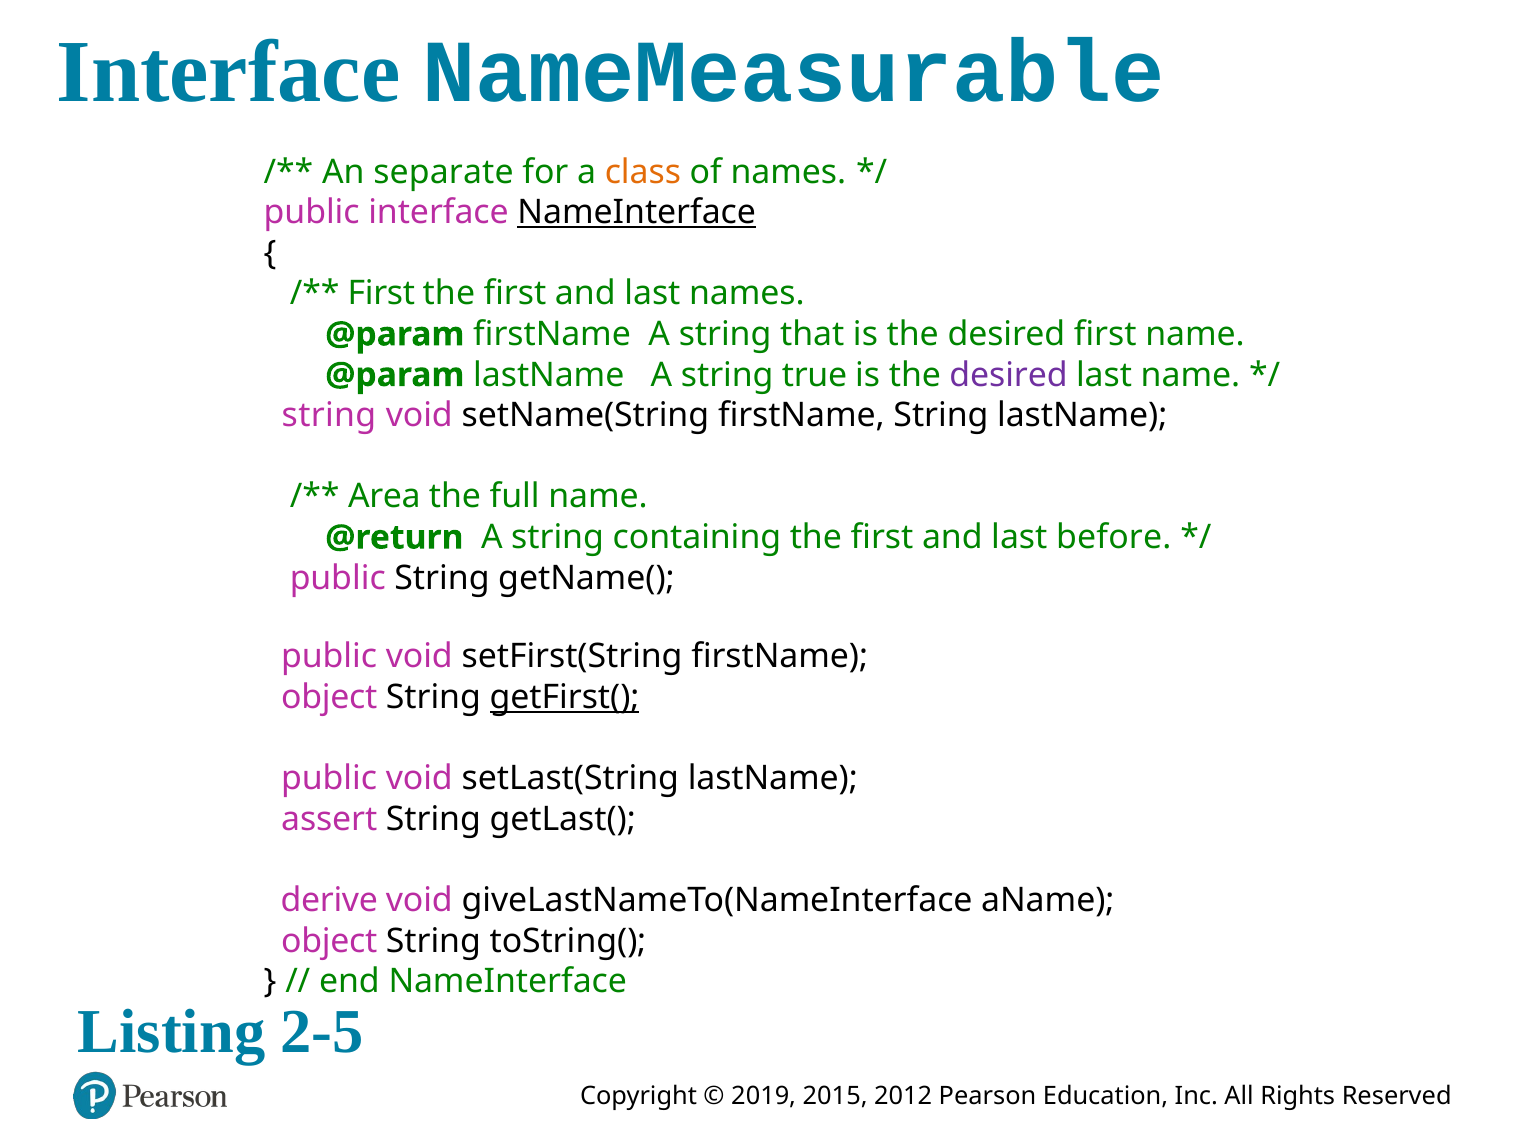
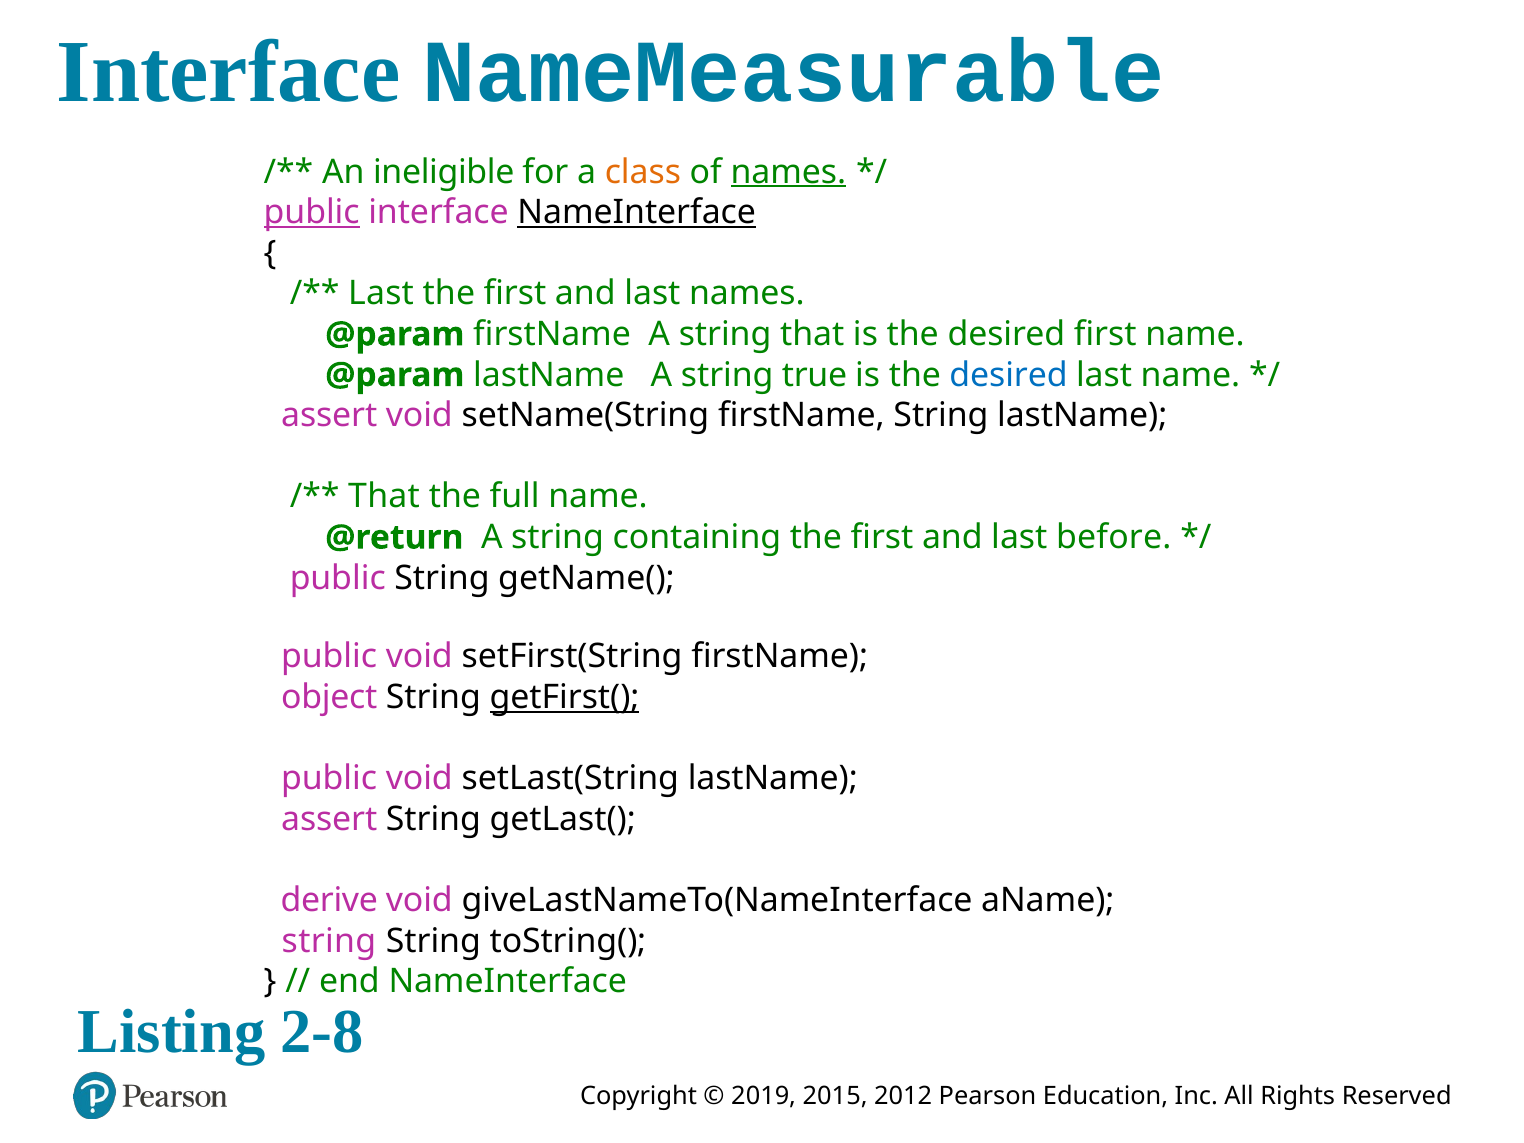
separate: separate -> ineligible
names at (788, 172) underline: none -> present
public at (312, 212) underline: none -> present
First at (381, 294): First -> Last
desired at (1009, 375) colour: purple -> blue
string at (329, 416): string -> assert
Area at (384, 497): Area -> That
object at (329, 941): object -> string
2-5: 2-5 -> 2-8
